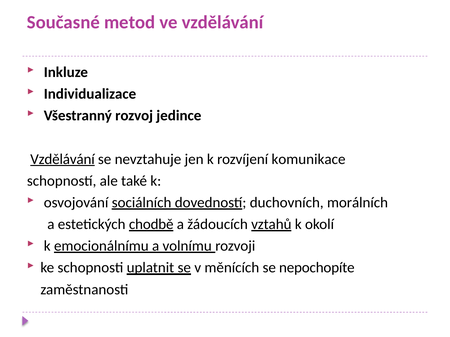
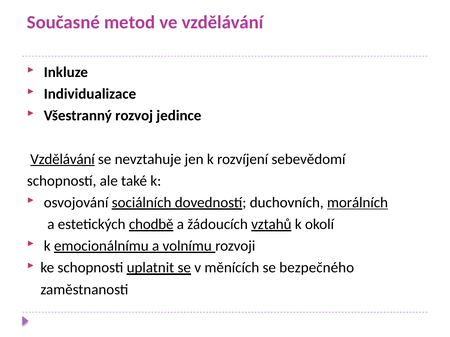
komunikace: komunikace -> sebevědomí
morálních underline: none -> present
nepochopíte: nepochopíte -> bezpečného
